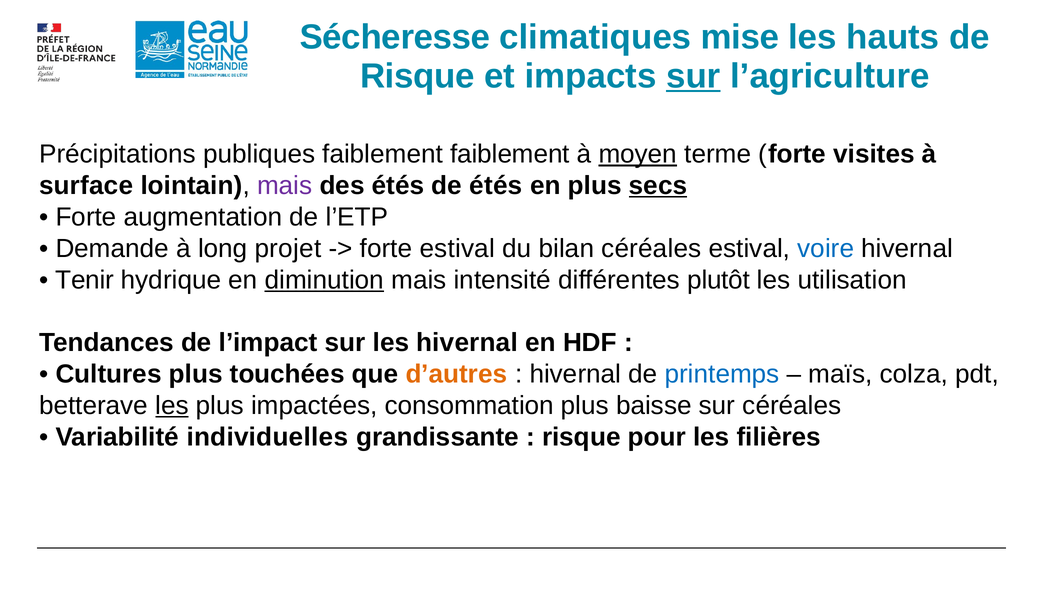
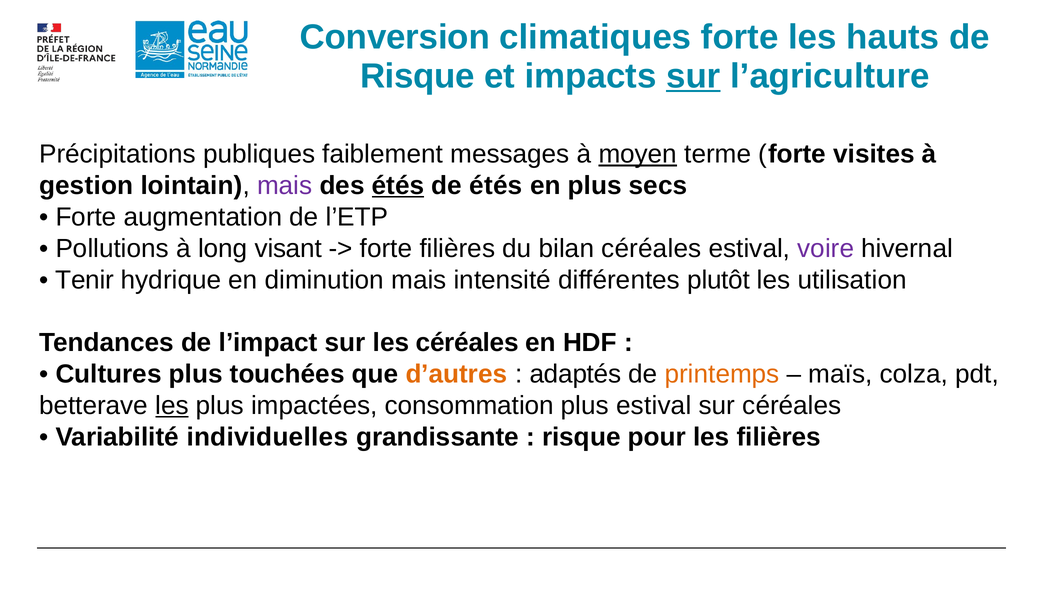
Sécheresse: Sécheresse -> Conversion
climatiques mise: mise -> forte
faiblement faiblement: faiblement -> messages
surface: surface -> gestion
étés at (398, 186) underline: none -> present
secs underline: present -> none
Demande: Demande -> Pollutions
projet: projet -> visant
forte estival: estival -> filières
voire colour: blue -> purple
diminution underline: present -> none
les hivernal: hivernal -> céréales
hivernal at (575, 374): hivernal -> adaptés
printemps colour: blue -> orange
plus baisse: baisse -> estival
